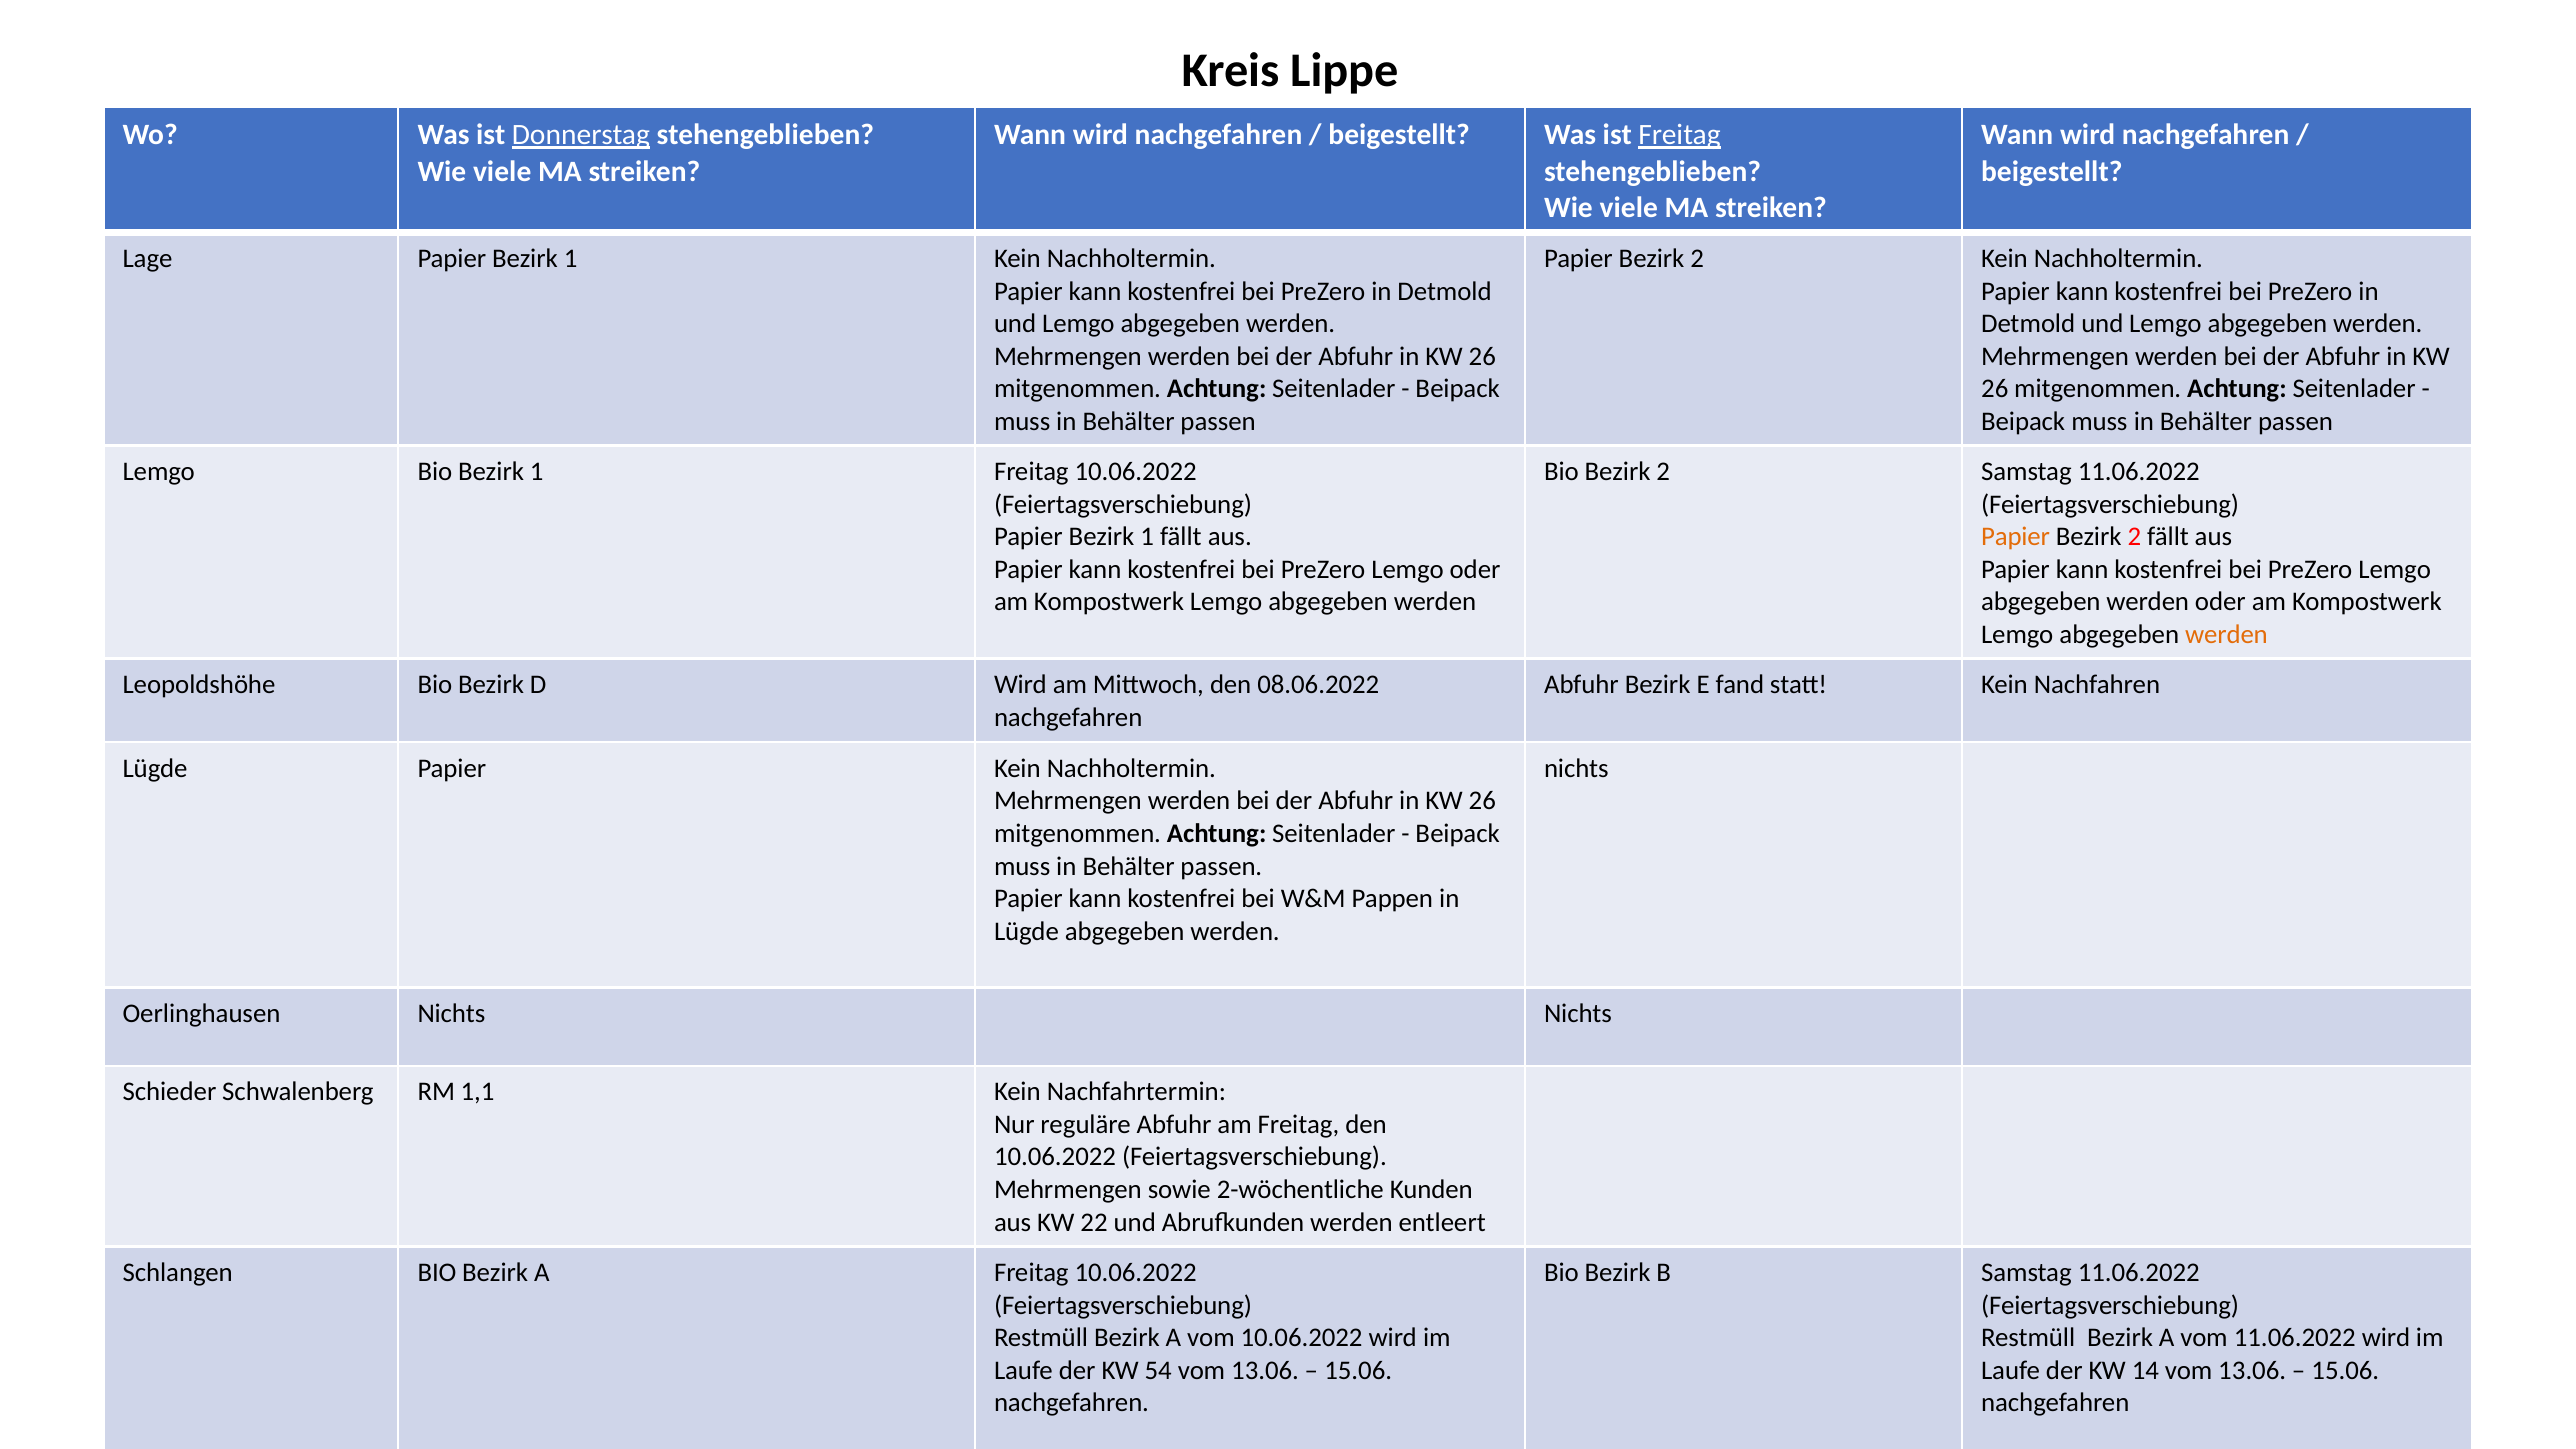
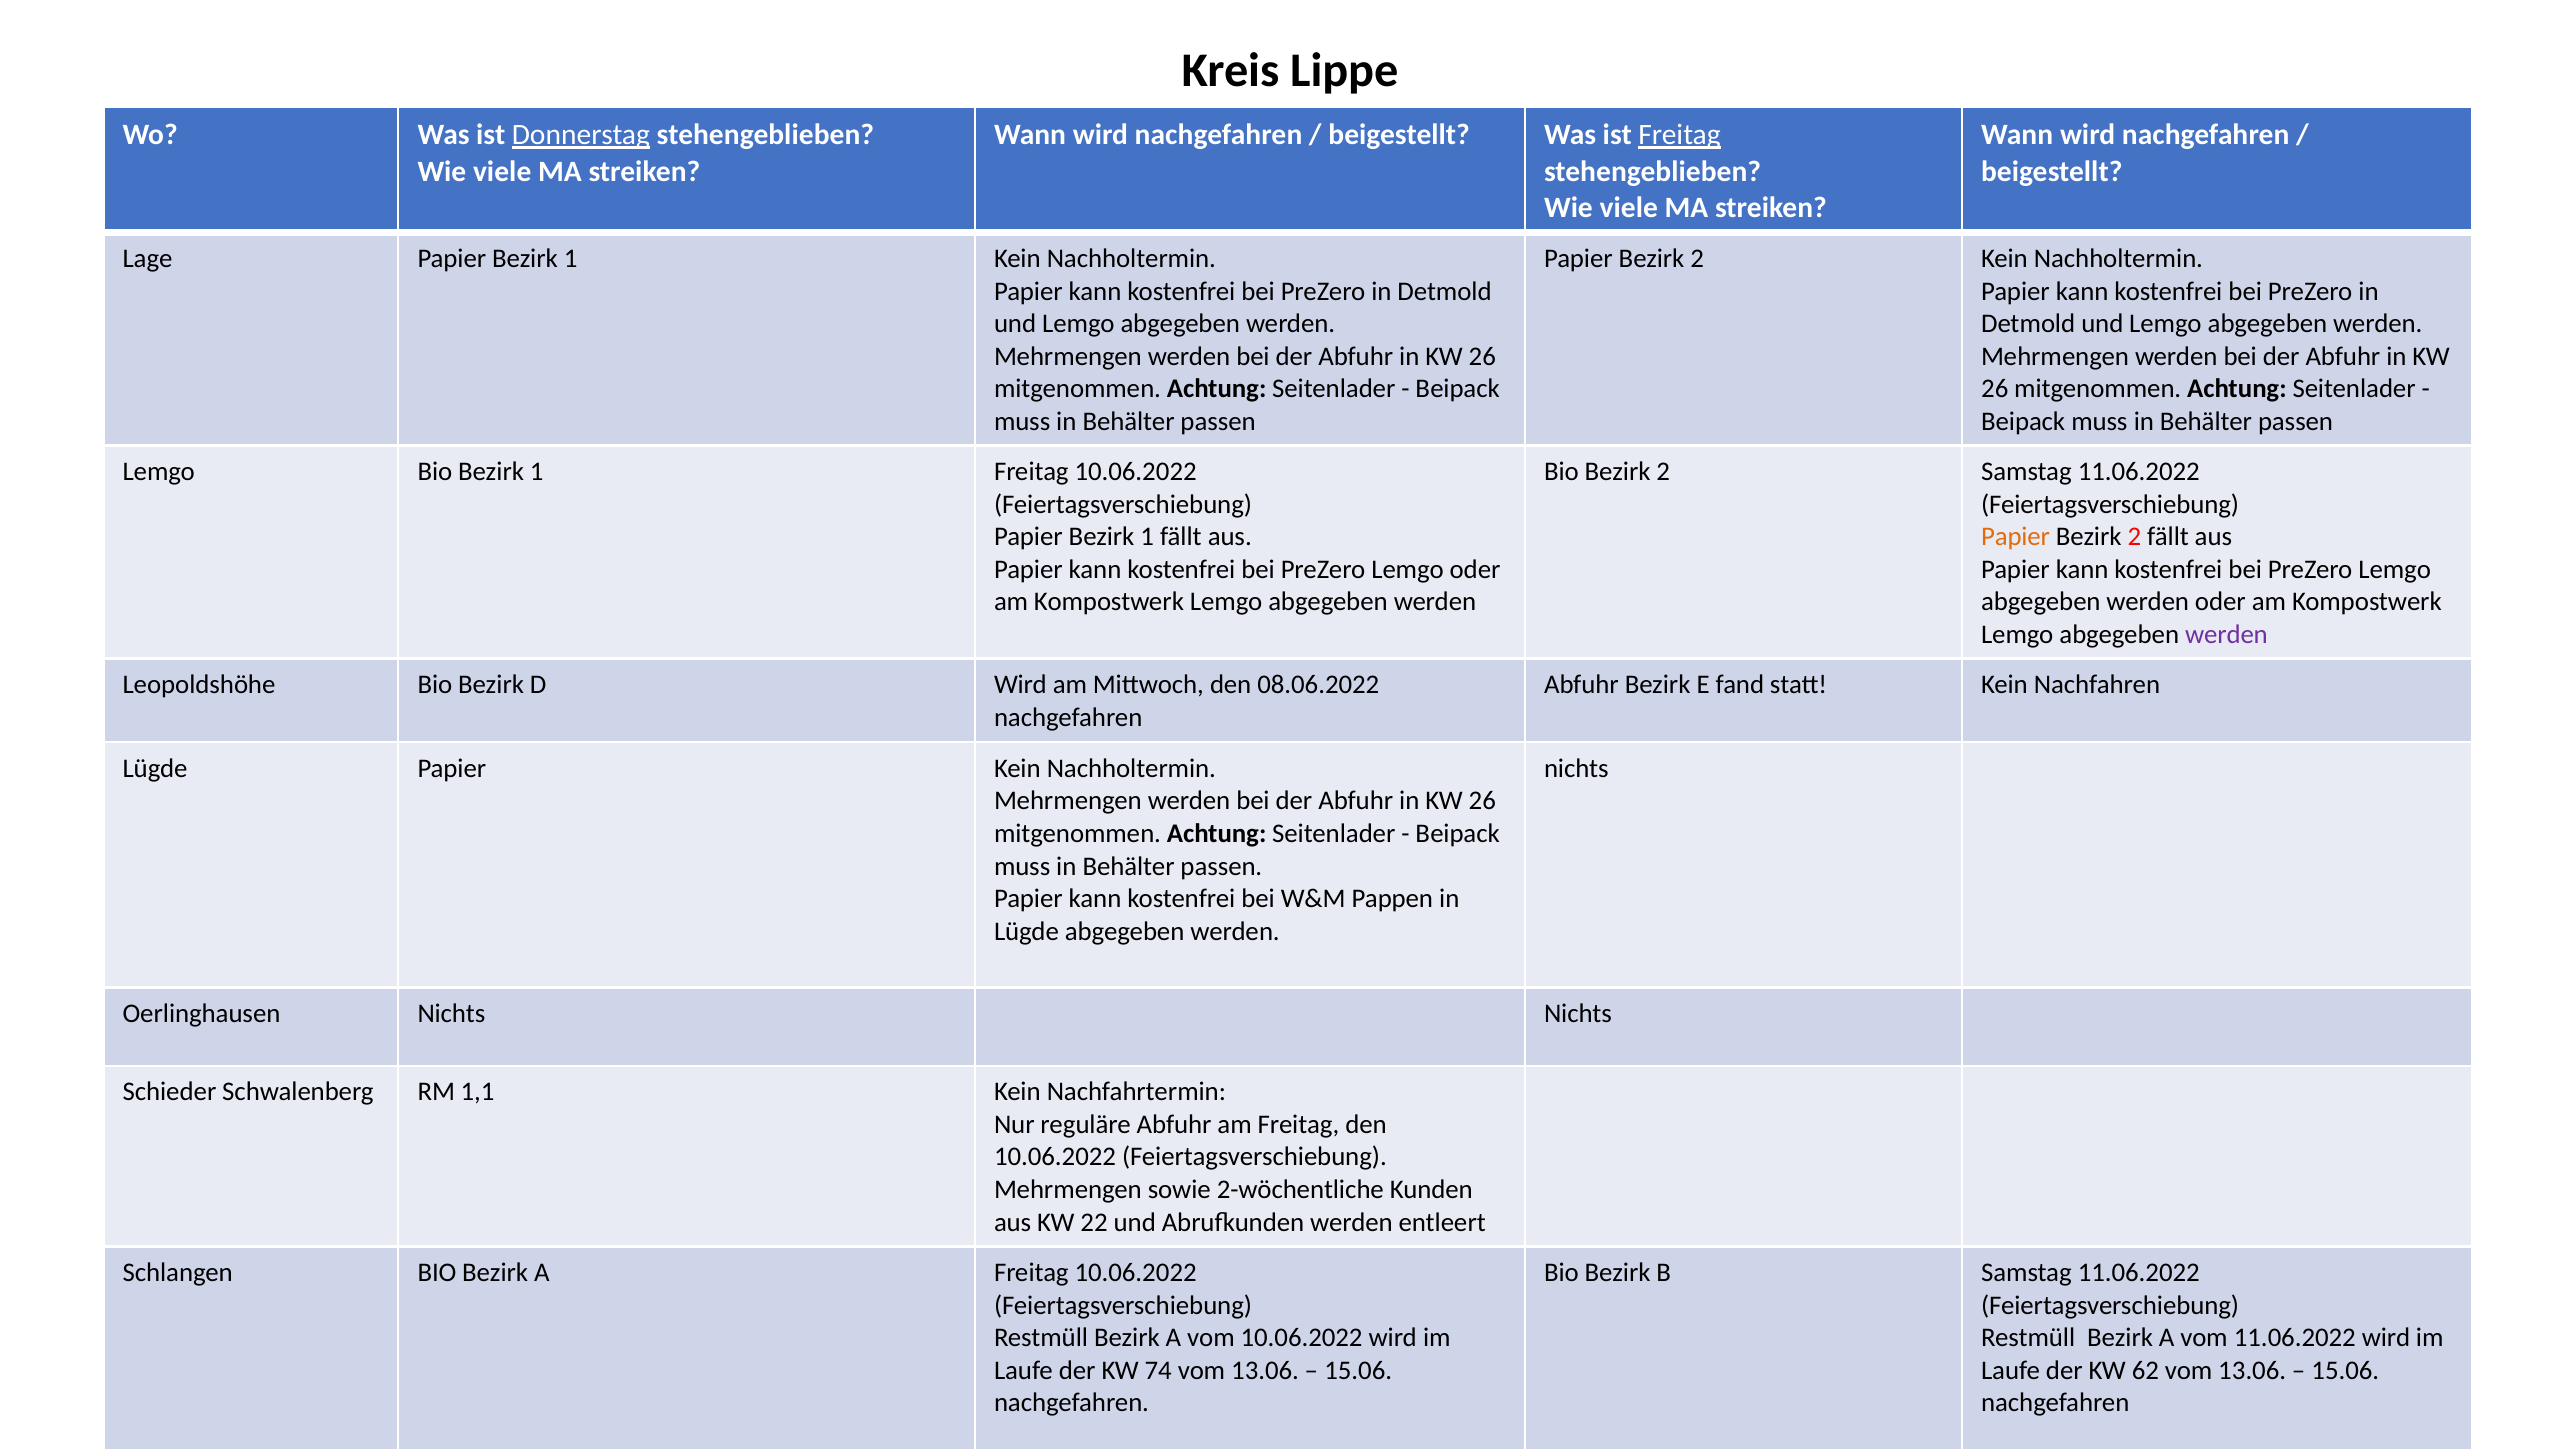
werden at (2226, 634) colour: orange -> purple
54: 54 -> 74
14: 14 -> 62
